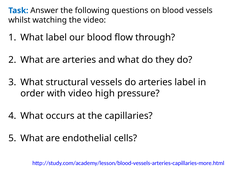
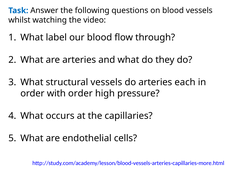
arteries label: label -> each
with video: video -> order
